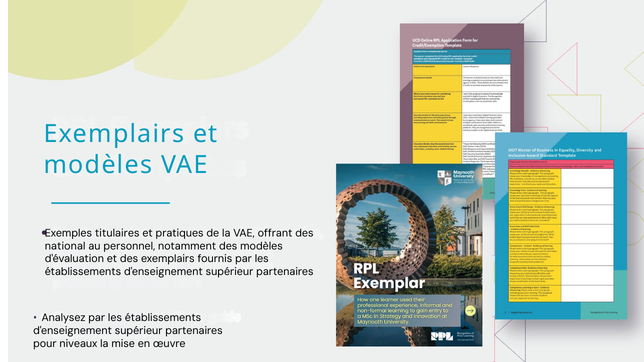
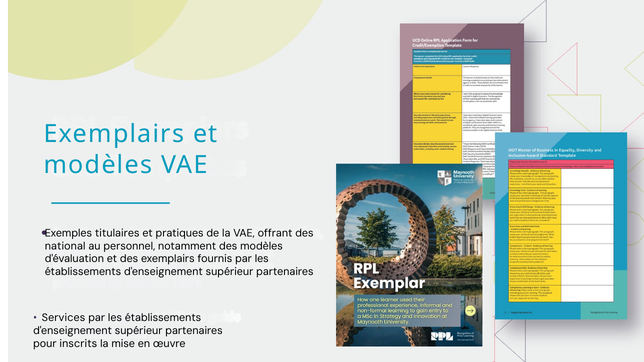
Analysez: Analysez -> Services
niveaux: niveaux -> inscrits
